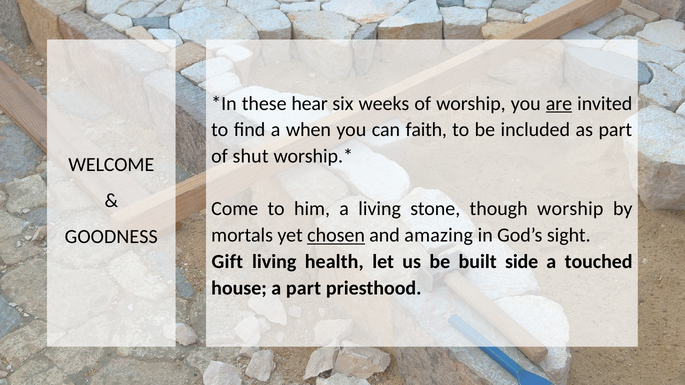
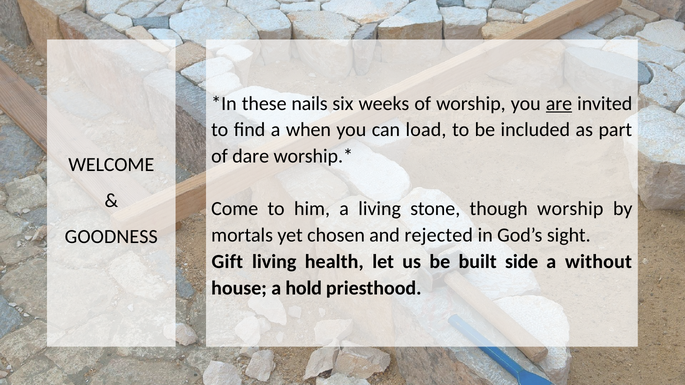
hear: hear -> nails
faith: faith -> load
shut: shut -> dare
chosen underline: present -> none
amazing: amazing -> rejected
touched: touched -> without
a part: part -> hold
